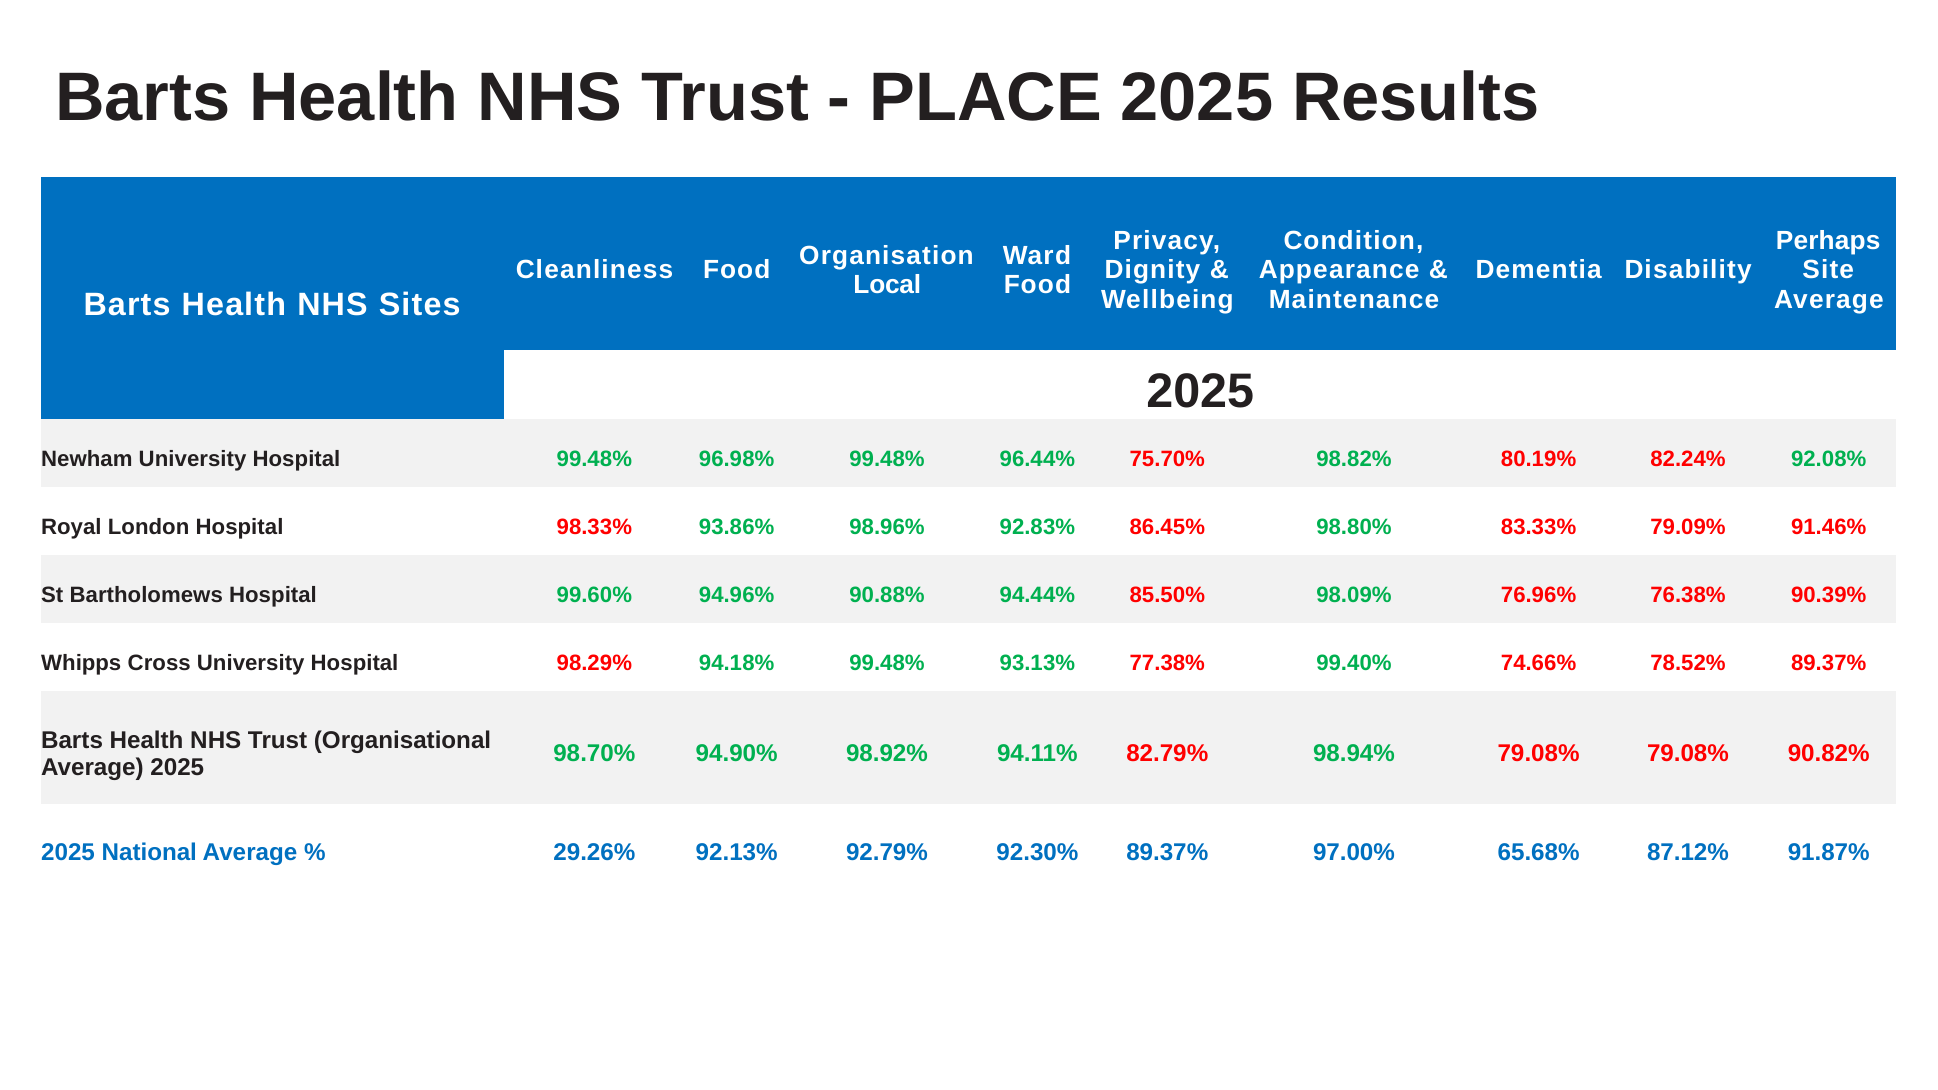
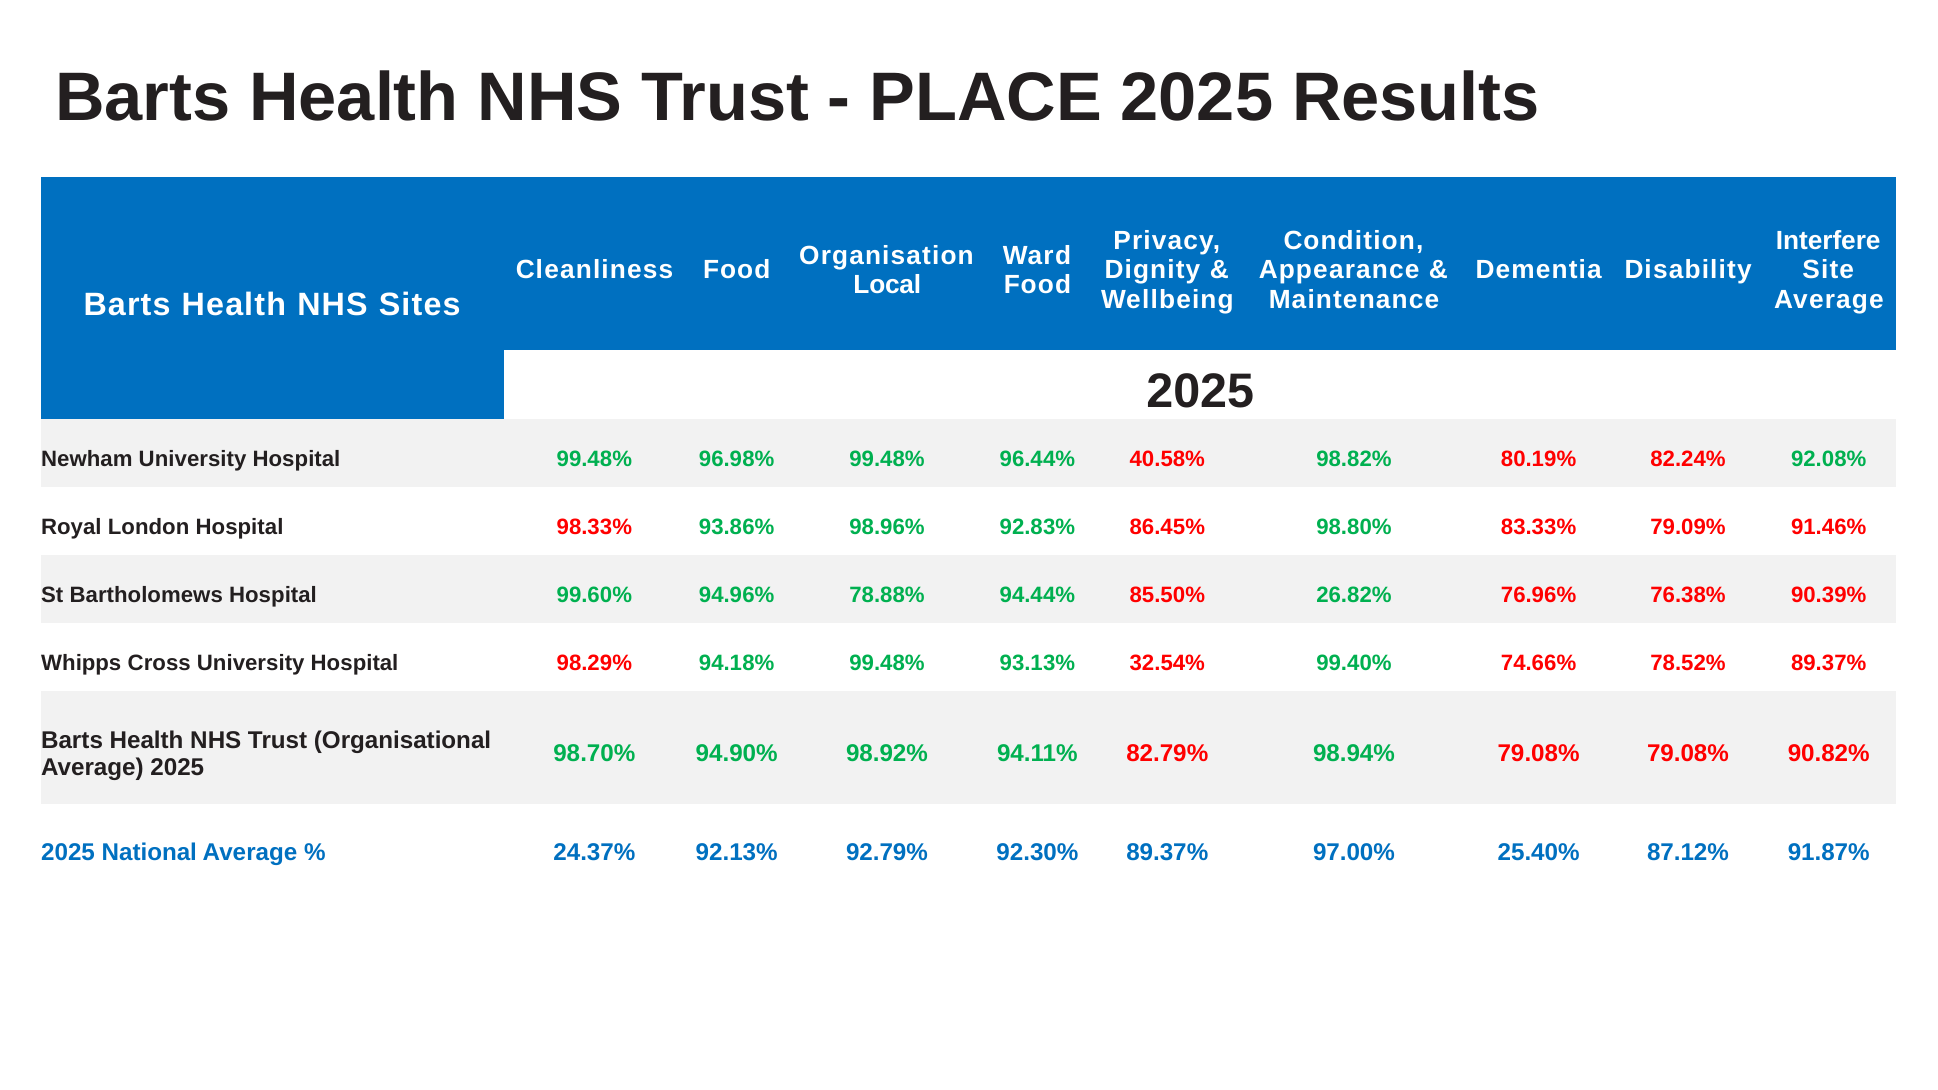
Perhaps: Perhaps -> Interfere
75.70%: 75.70% -> 40.58%
90.88%: 90.88% -> 78.88%
98.09%: 98.09% -> 26.82%
77.38%: 77.38% -> 32.54%
29.26%: 29.26% -> 24.37%
65.68%: 65.68% -> 25.40%
